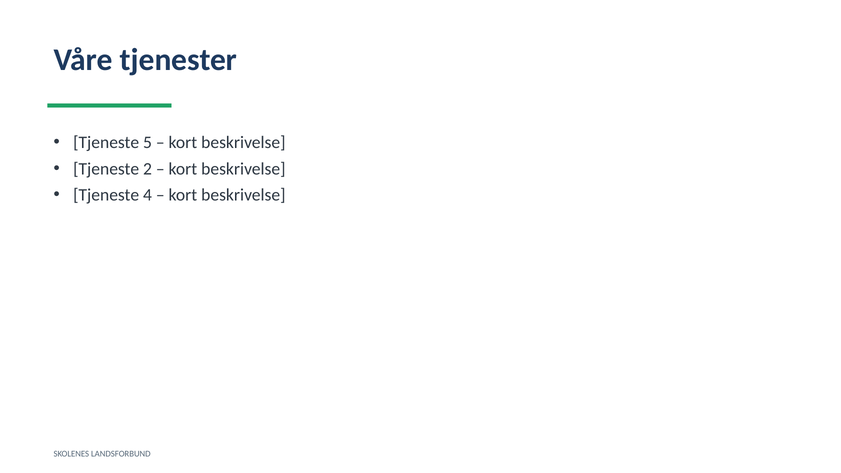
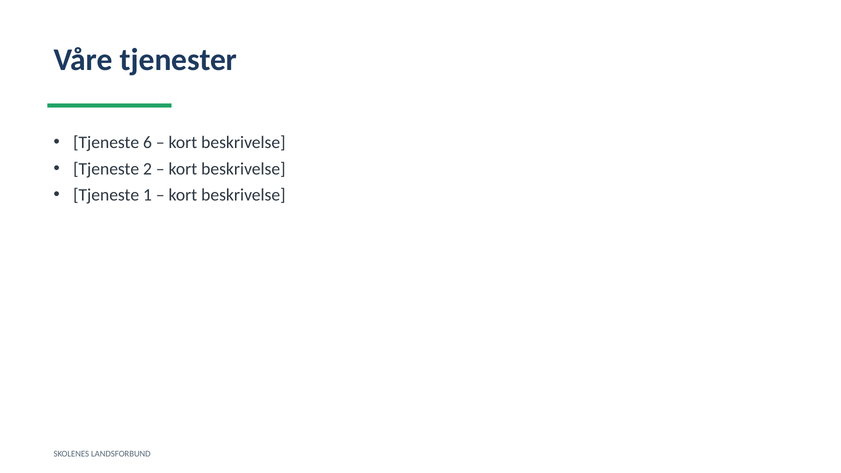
5: 5 -> 6
4: 4 -> 1
